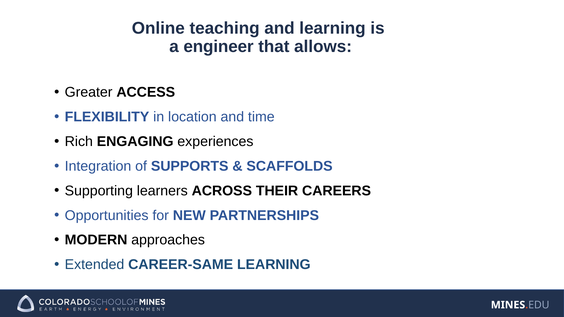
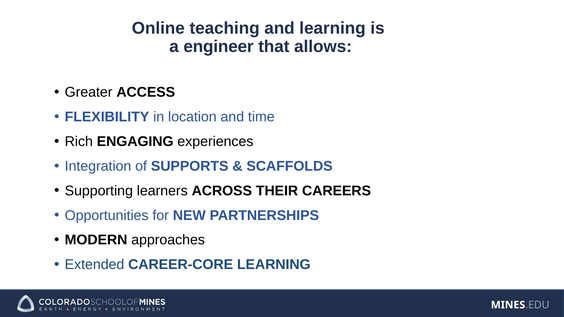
CAREER-SAME: CAREER-SAME -> CAREER-CORE
